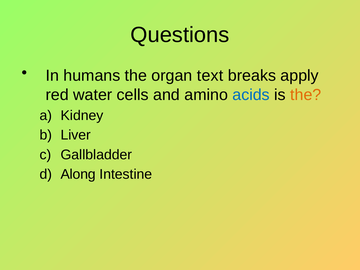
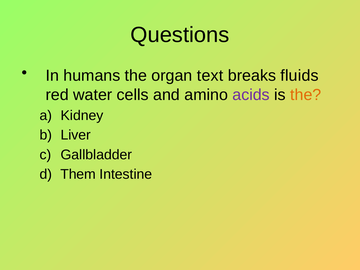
apply: apply -> fluids
acids colour: blue -> purple
Along: Along -> Them
